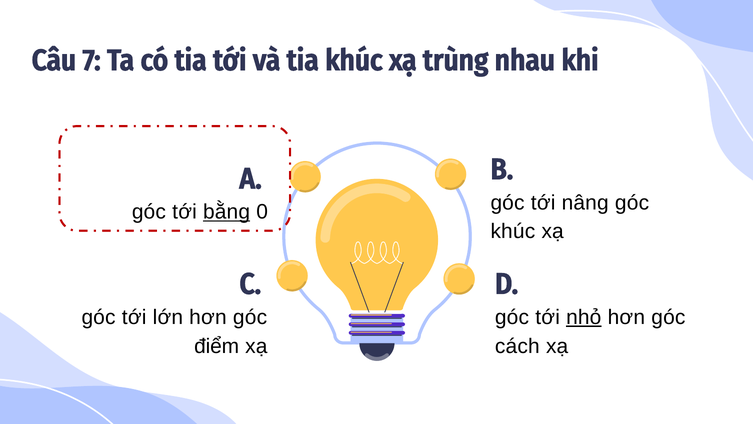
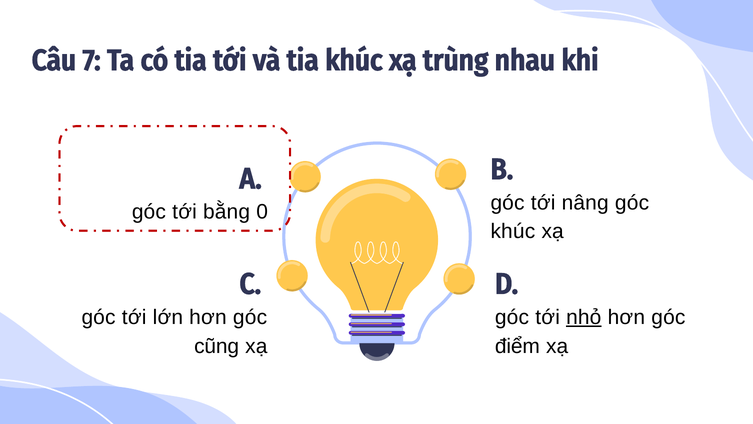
bằng underline: present -> none
điểm: điểm -> cũng
cách: cách -> điểm
